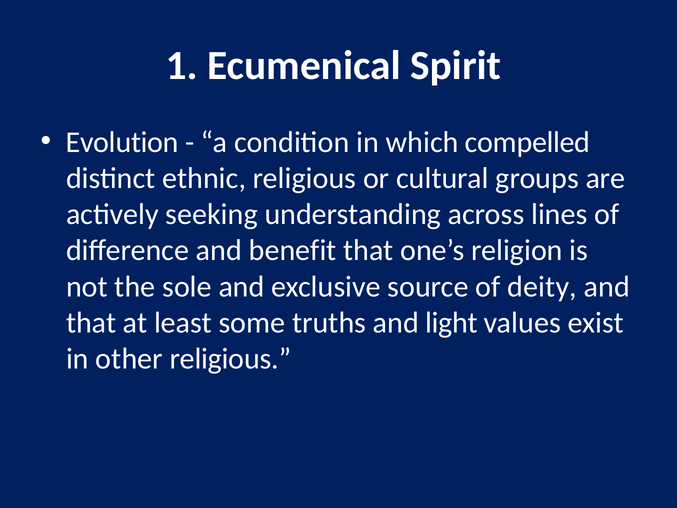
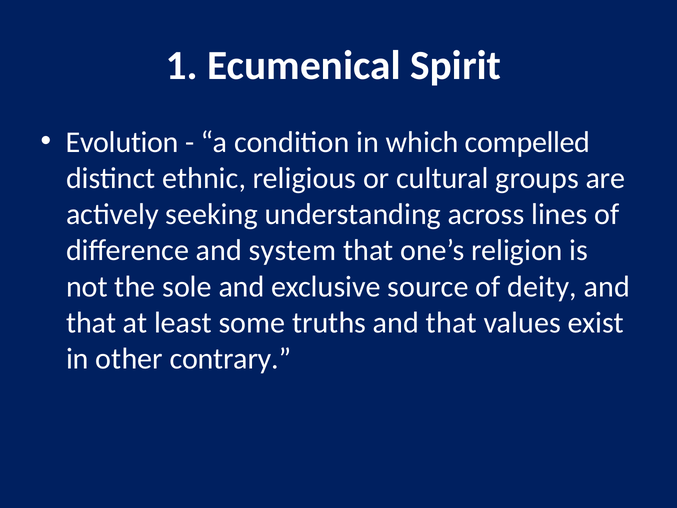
benefit: benefit -> system
truths and light: light -> that
other religious: religious -> contrary
